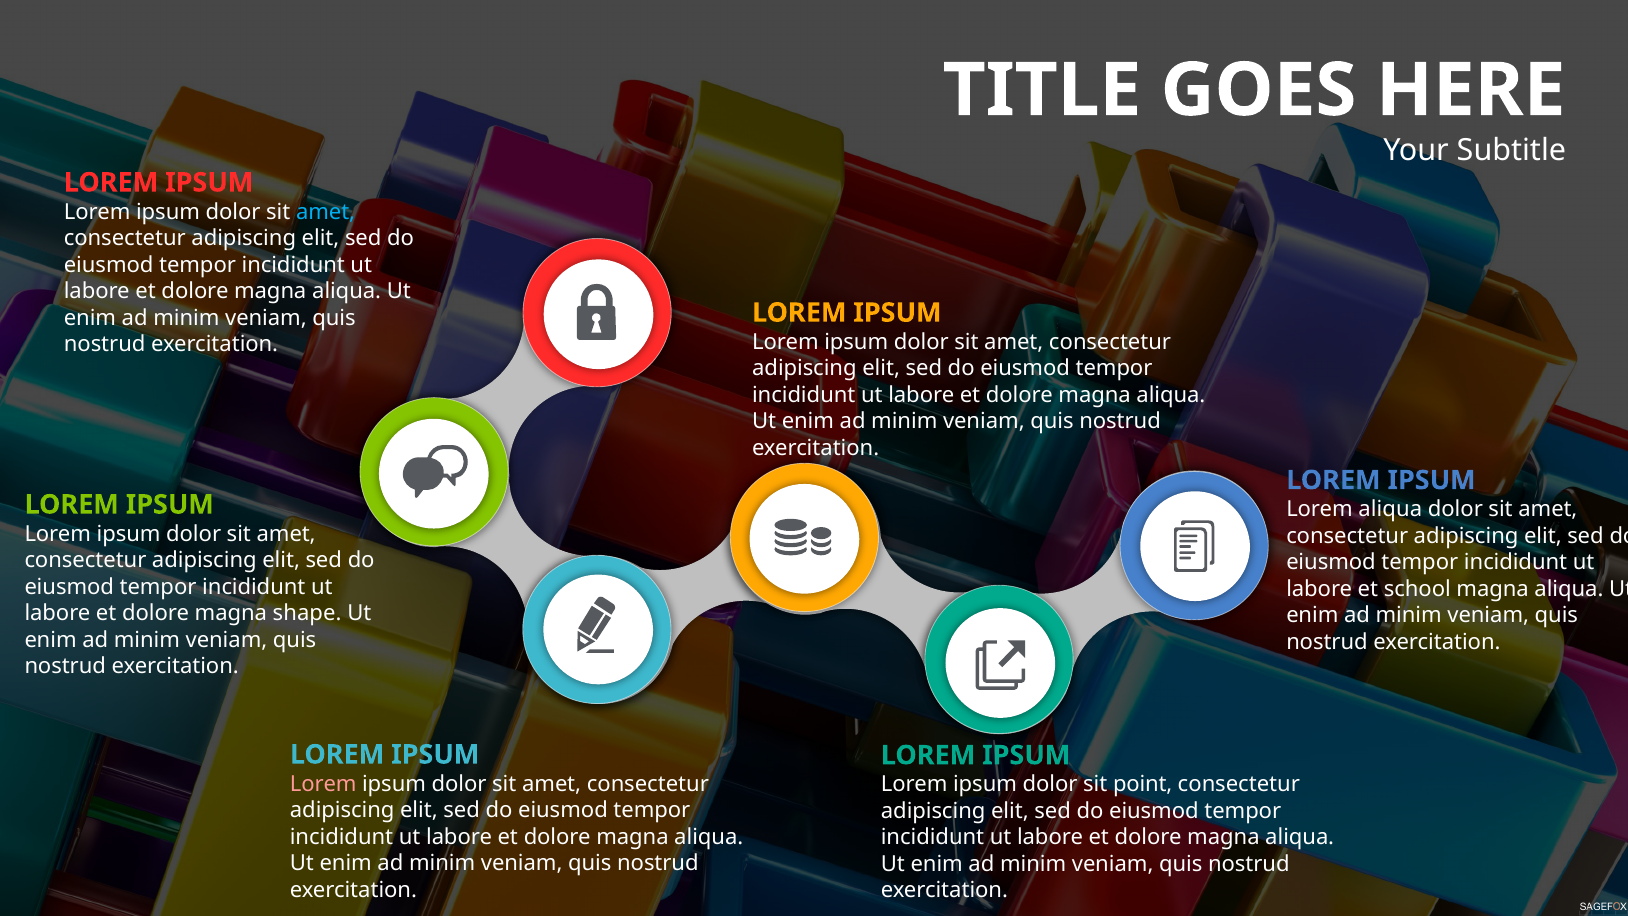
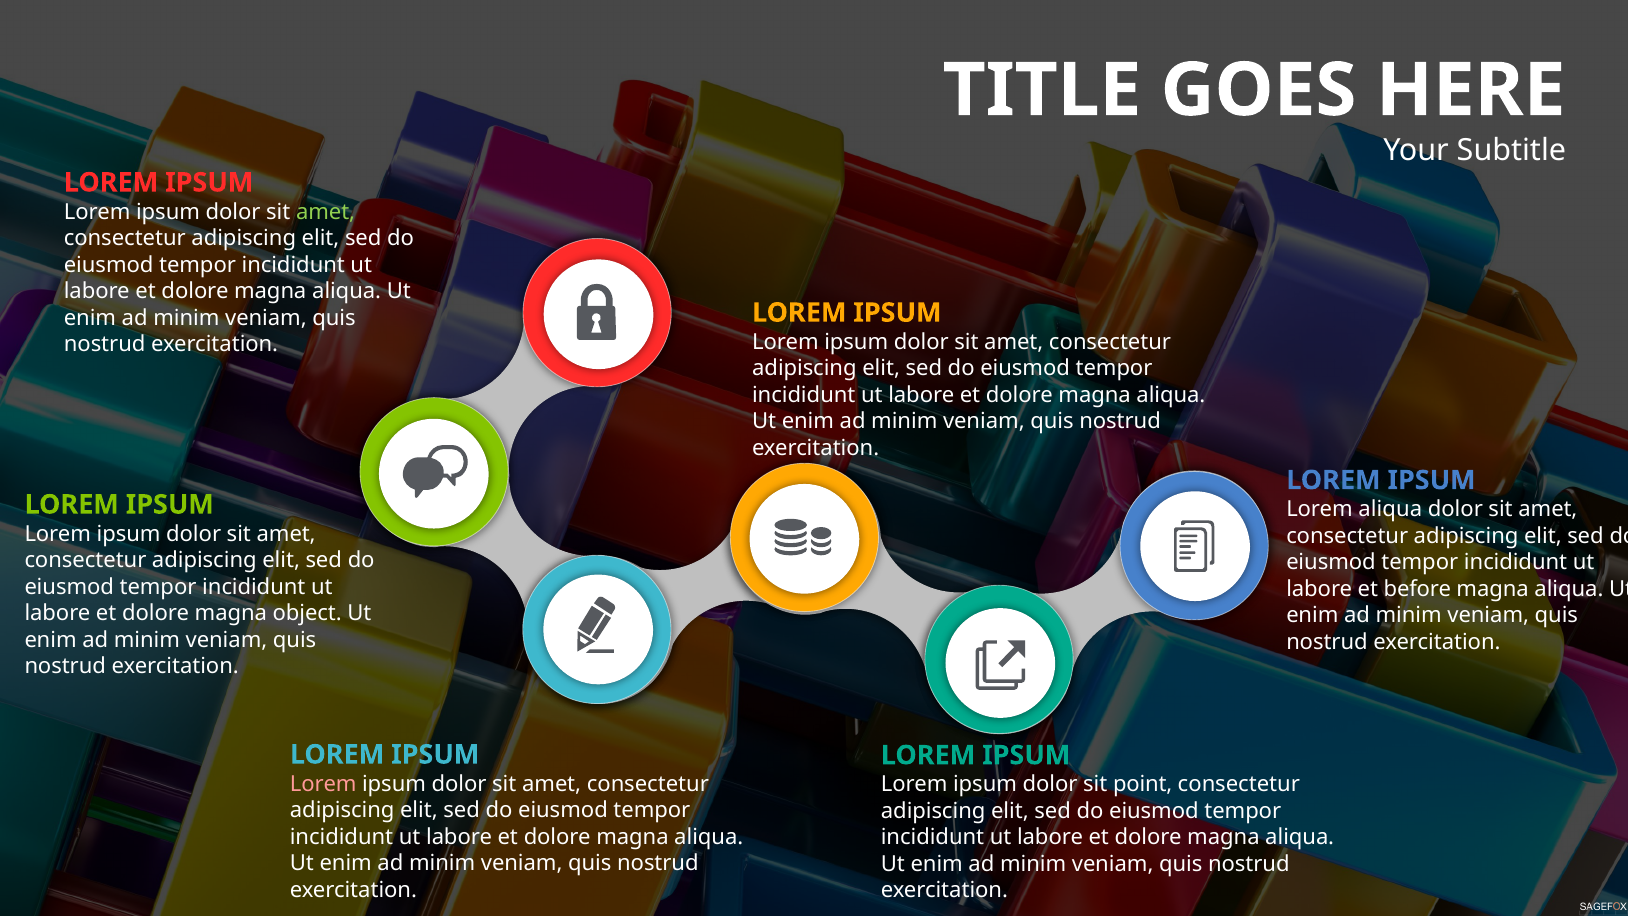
amet at (326, 212) colour: light blue -> light green
school: school -> before
shape: shape -> object
